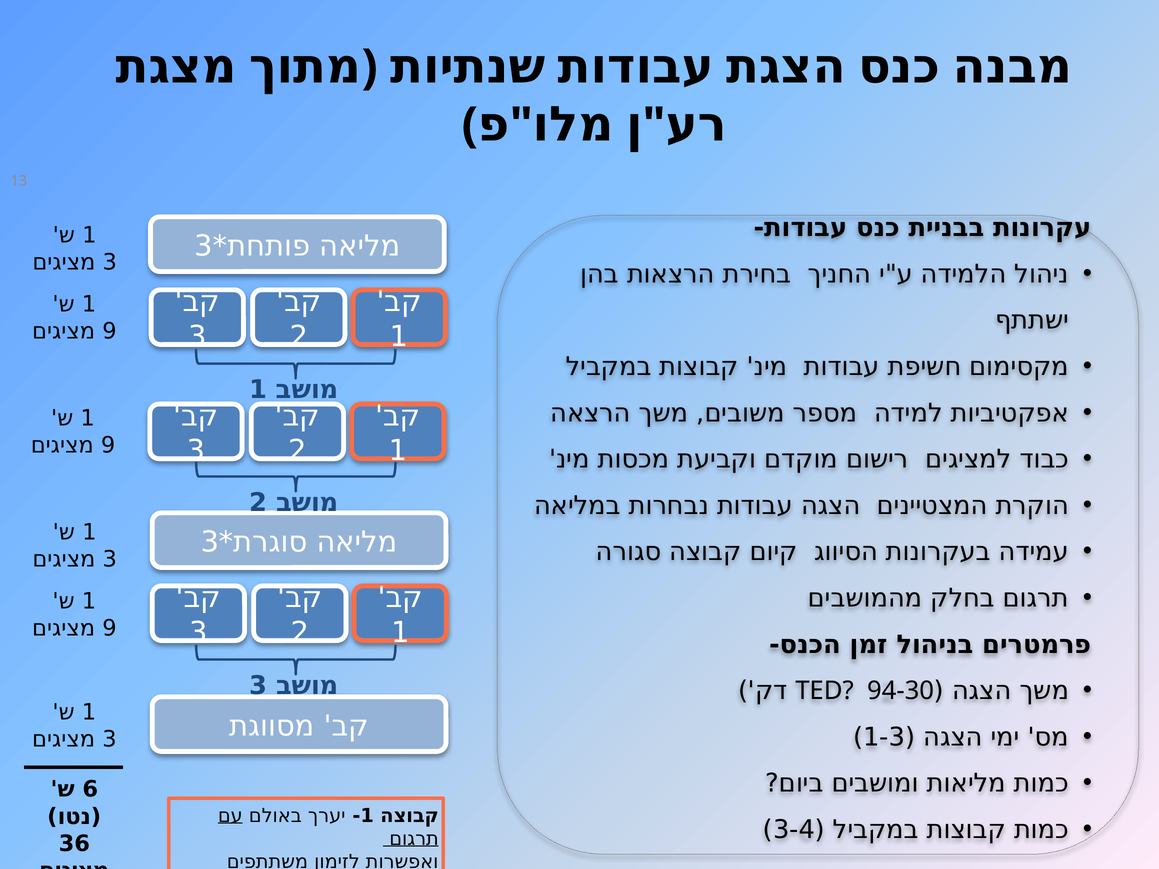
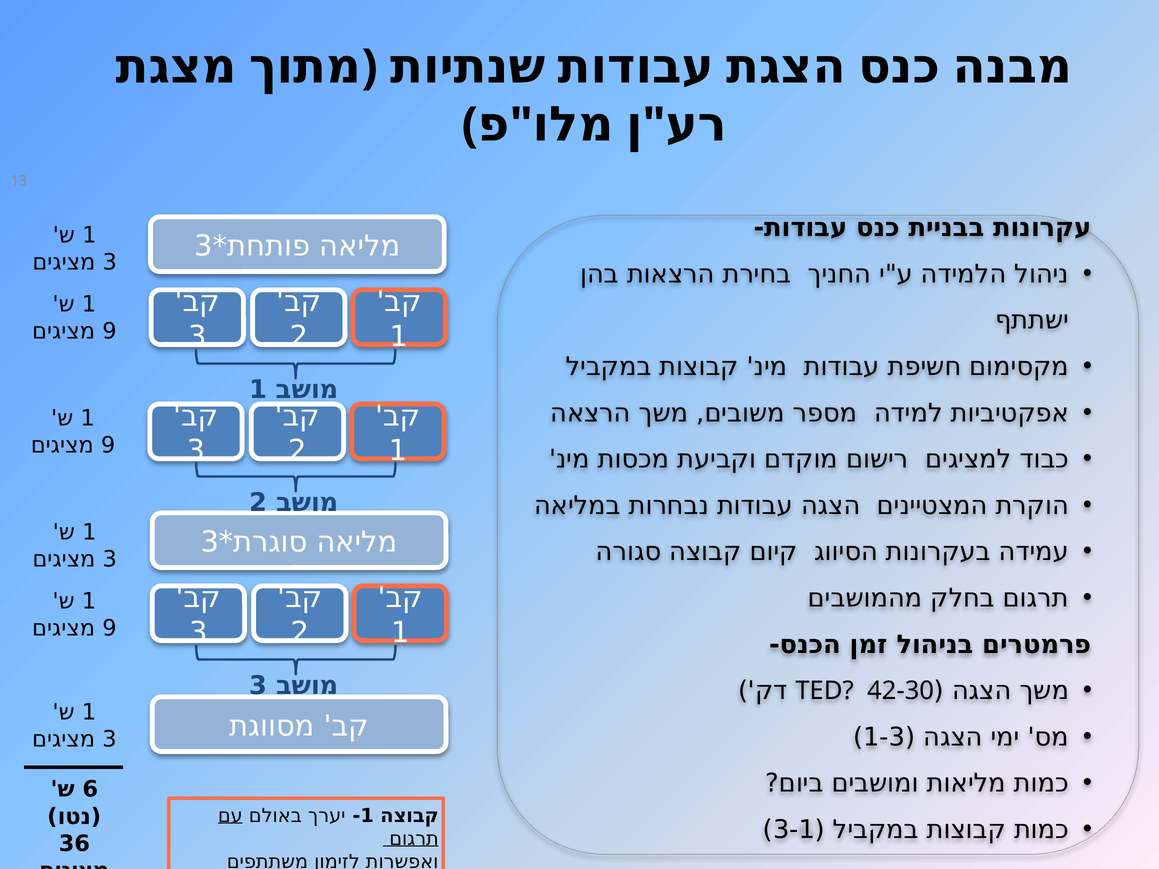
94-30: 94-30 -> 42-30
3-4: 3-4 -> 3-1
